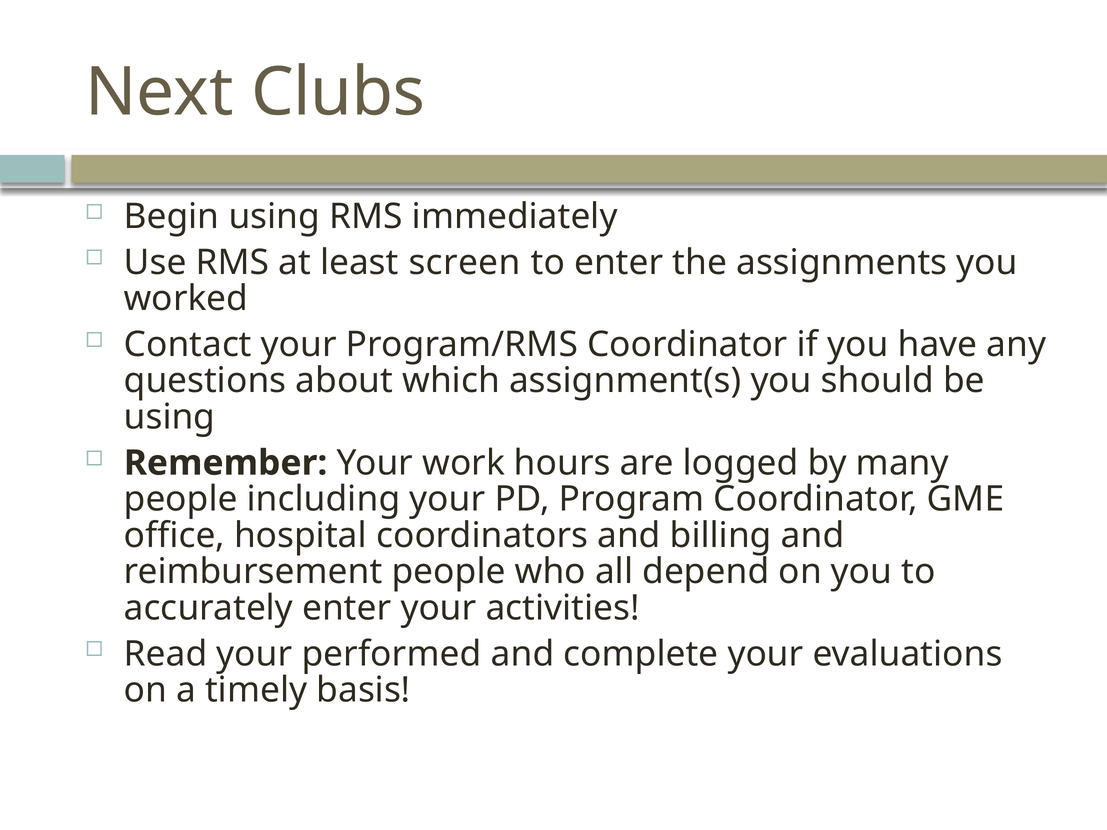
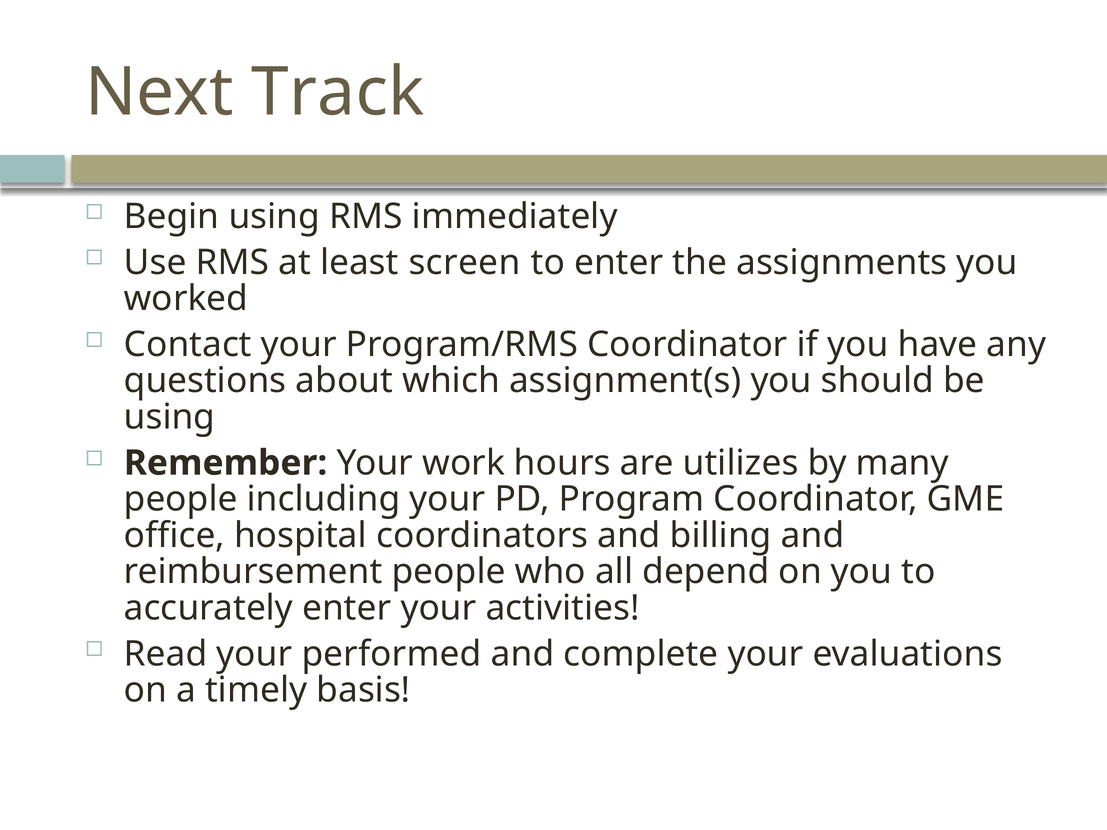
Clubs: Clubs -> Track
logged: logged -> utilizes
